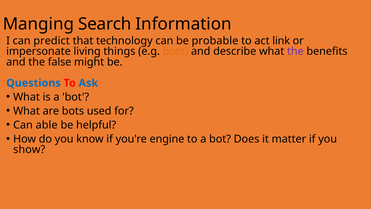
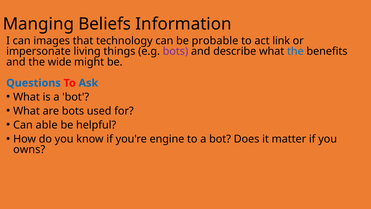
Search: Search -> Beliefs
predict: predict -> images
bots at (175, 51) colour: orange -> purple
the at (295, 51) colour: purple -> blue
false: false -> wide
show: show -> owns
